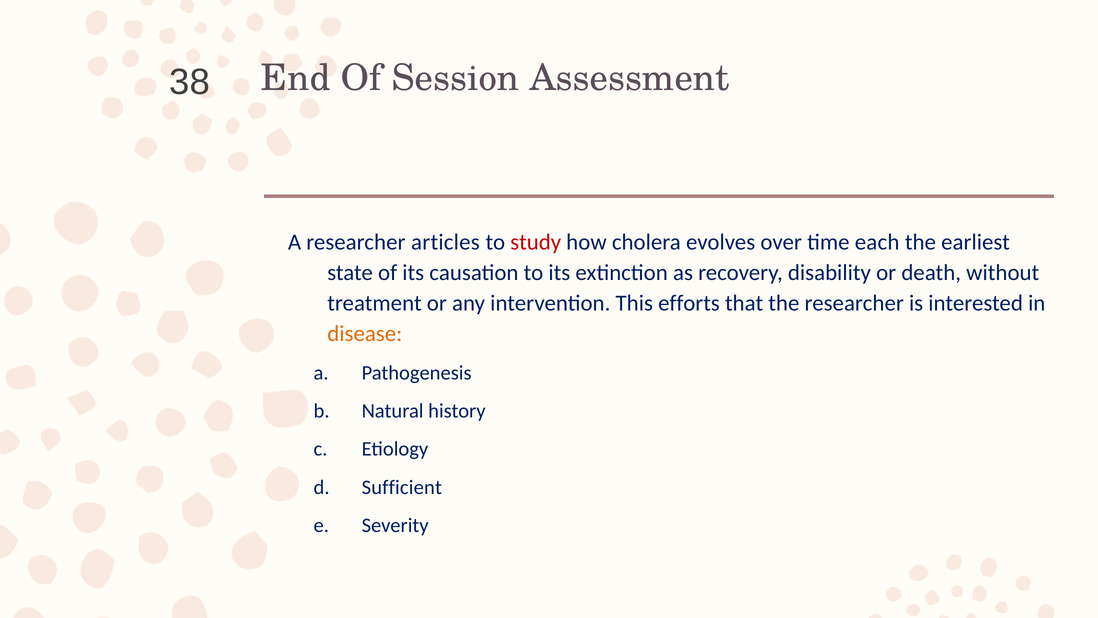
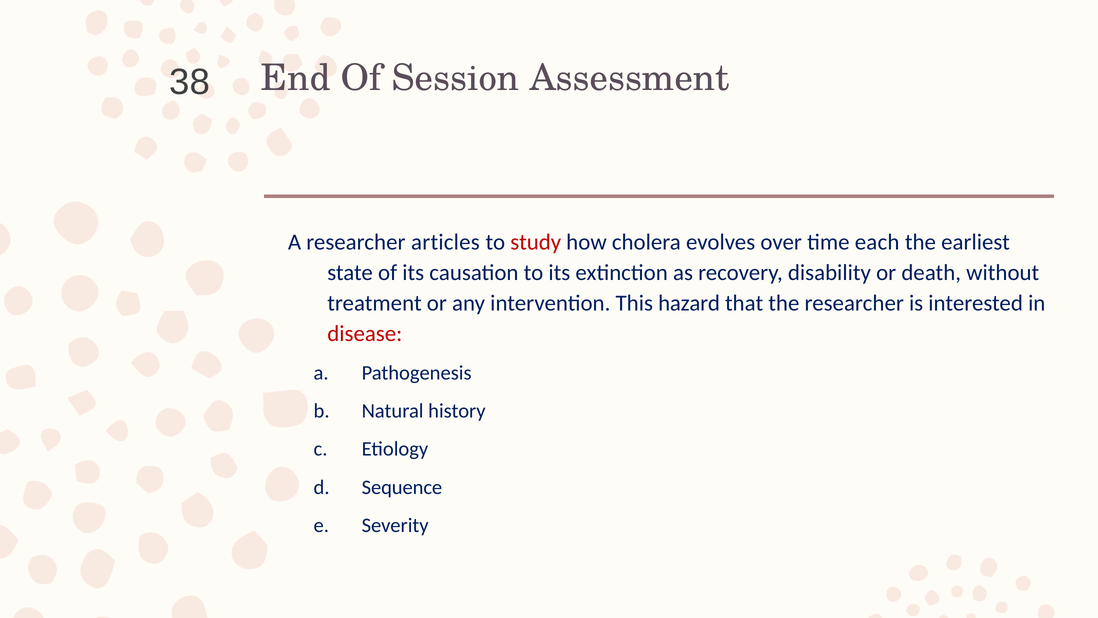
efforts: efforts -> hazard
disease colour: orange -> red
Sufficient: Sufficient -> Sequence
